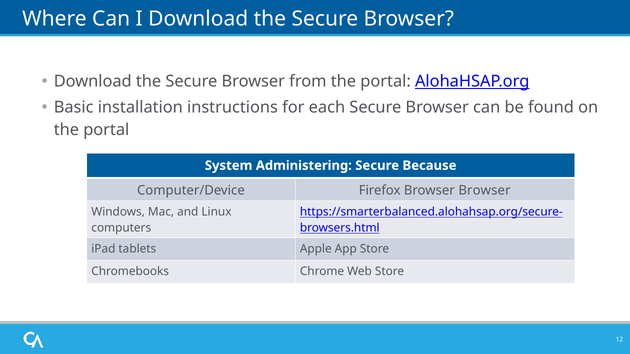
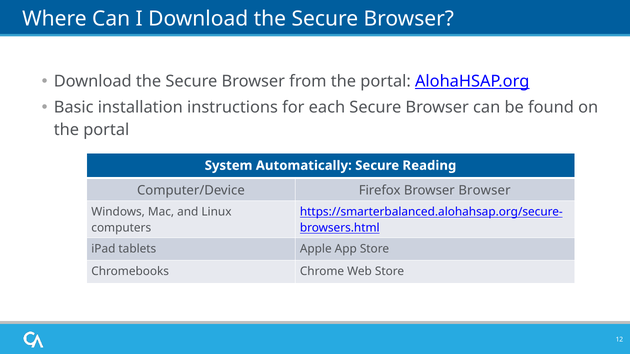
Administering: Administering -> Automatically
Because: Because -> Reading
